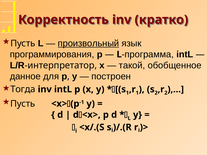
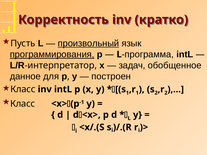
программирования underline: none -> present
такой: такой -> задач
Тогда at (23, 89): Тогда -> Класс
Пусть at (23, 104): Пусть -> Класс
